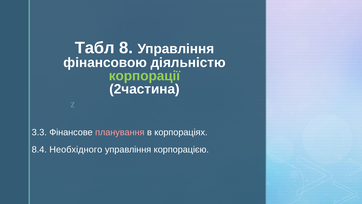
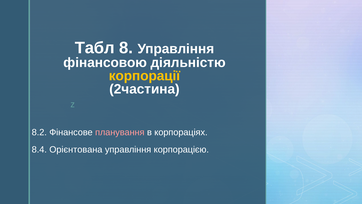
корпорації colour: light green -> yellow
3.3: 3.3 -> 8.2
Необхідного: Необхідного -> Орієнтована
